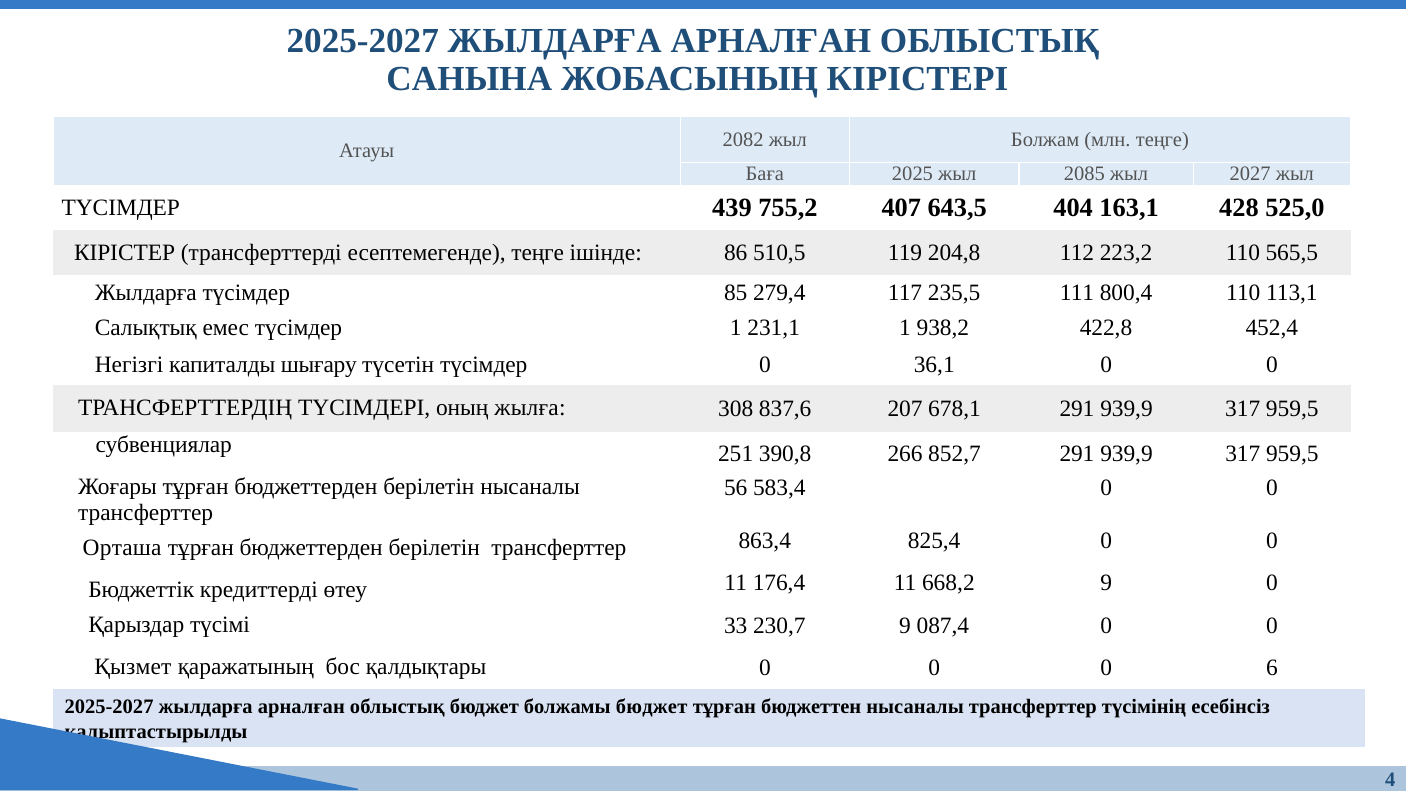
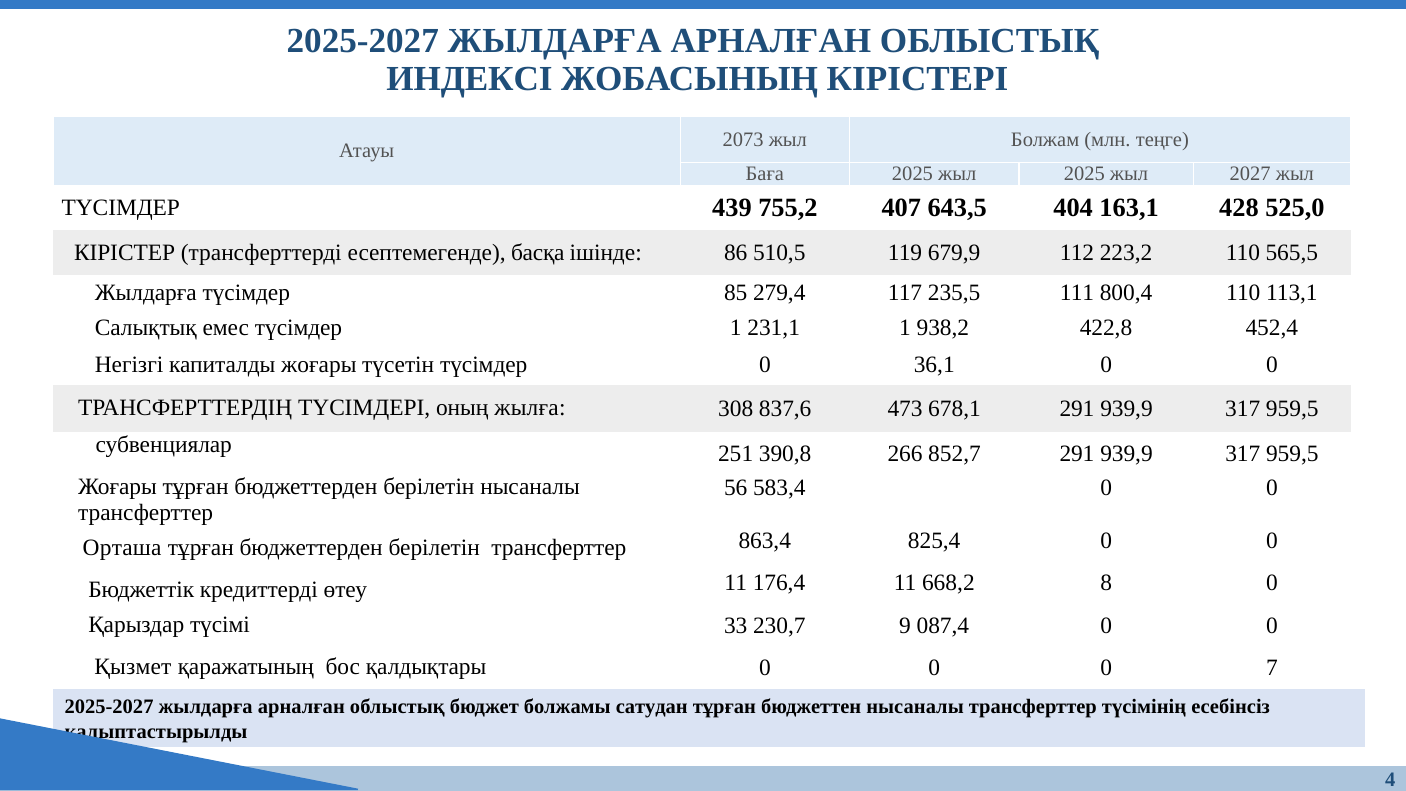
САНЫНА: САНЫНА -> ИНДЕКСI
2082: 2082 -> 2073
жыл 2085: 2085 -> 2025
есептемегенде теңге: теңге -> басқа
204,8: 204,8 -> 679,9
капиталды шығару: шығару -> жоғары
207: 207 -> 473
668,2 9: 9 -> 8
6: 6 -> 7
болжамы бюджет: бюджет -> сатудан
